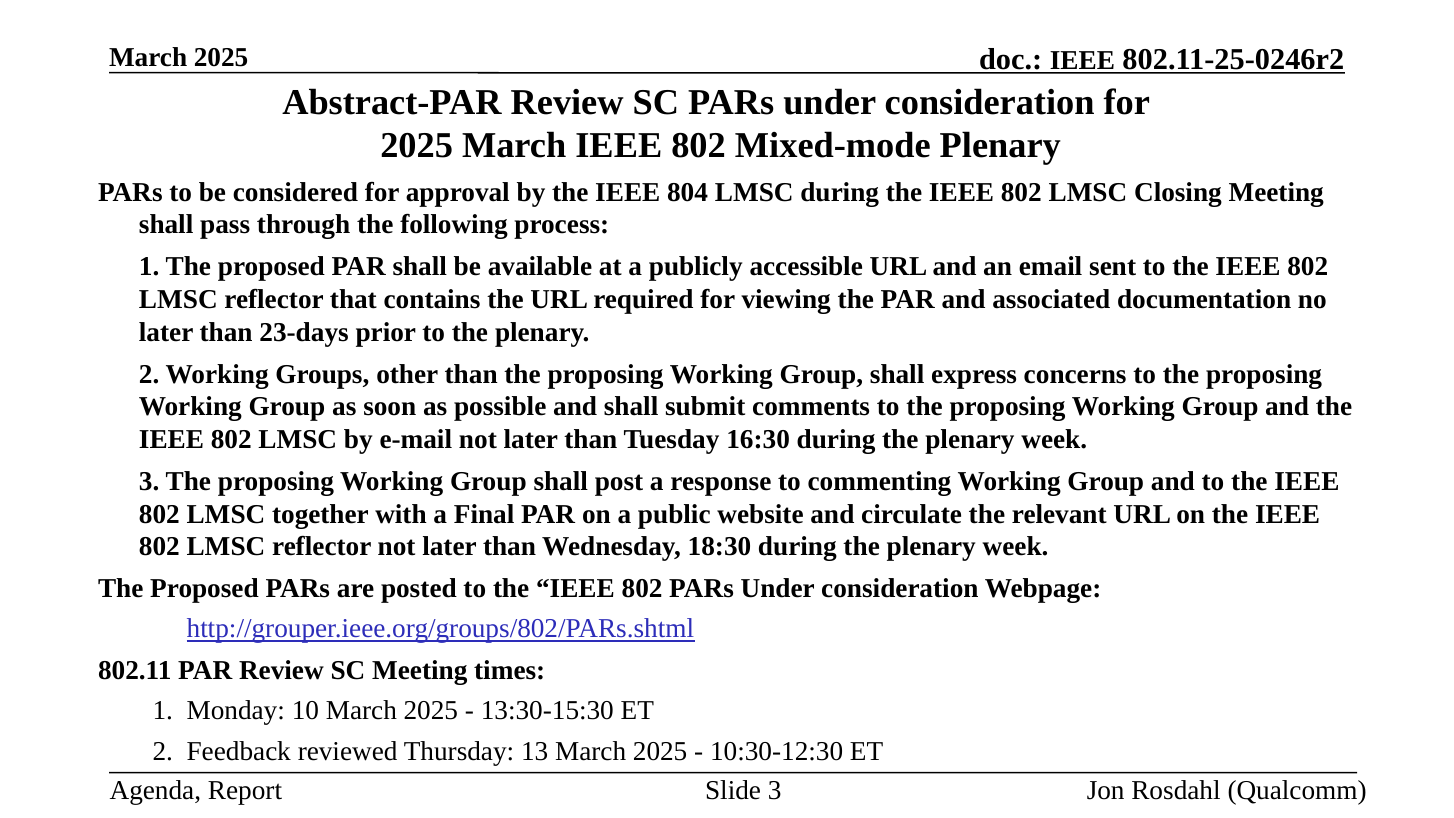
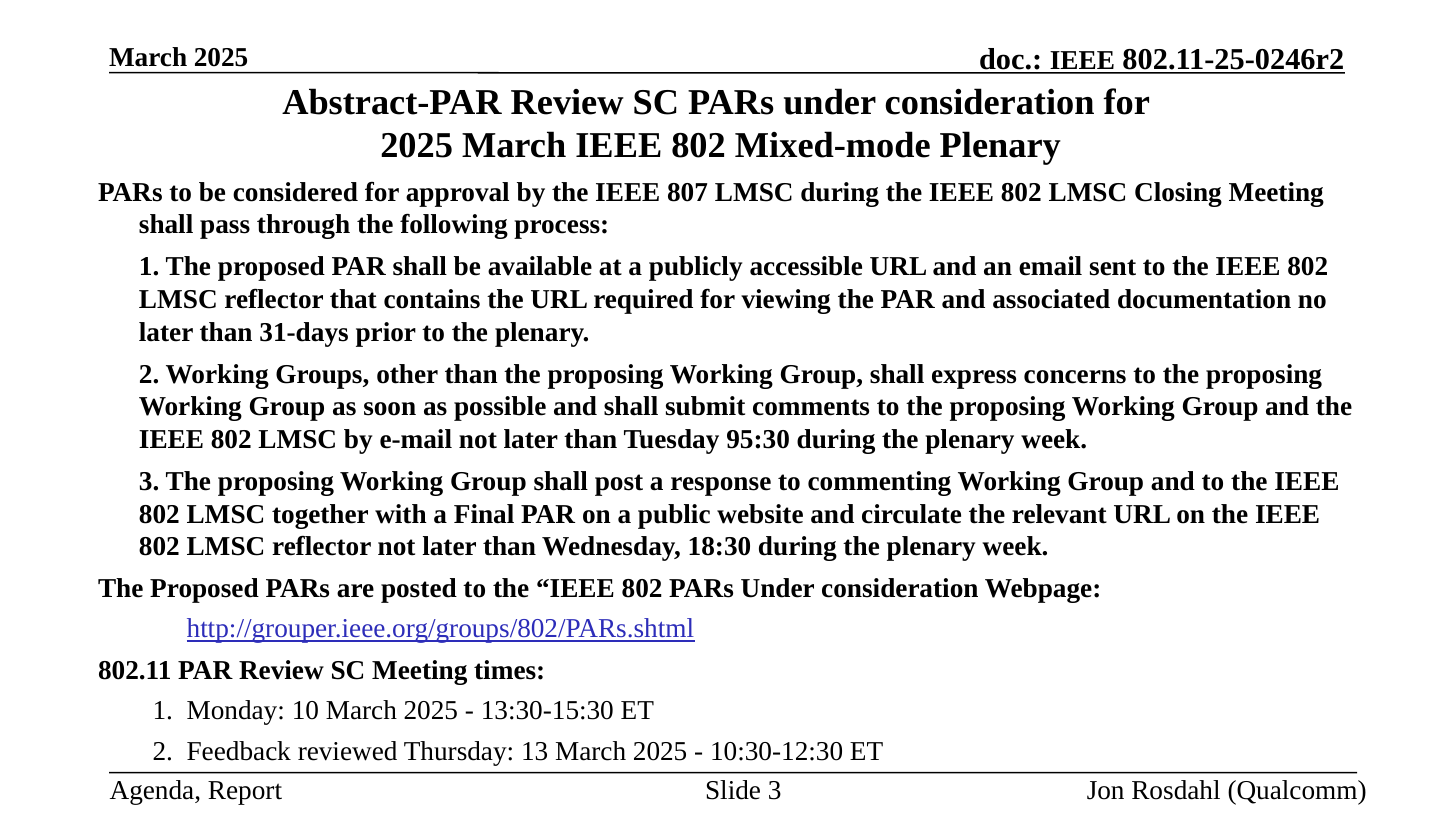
804: 804 -> 807
23-days: 23-days -> 31-days
16:30: 16:30 -> 95:30
